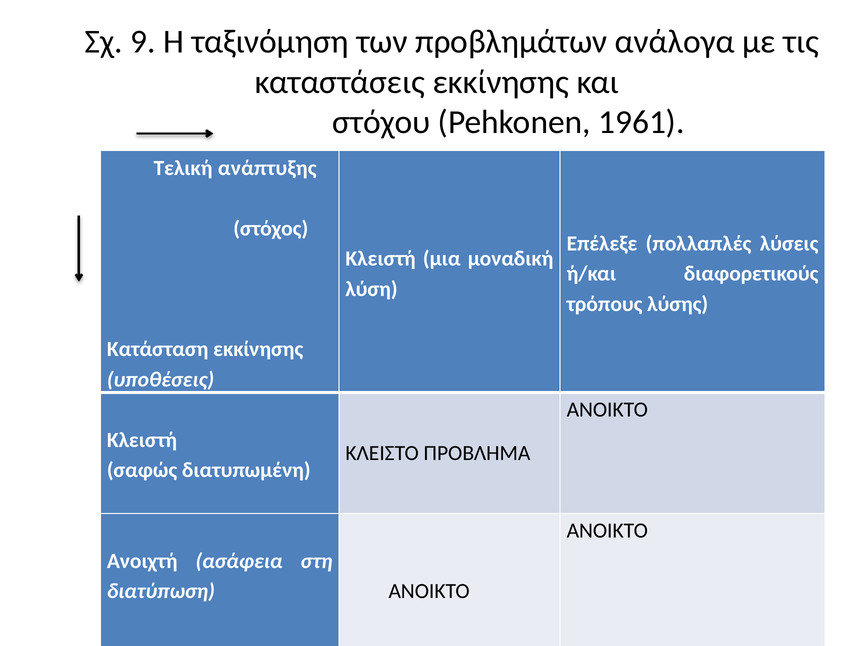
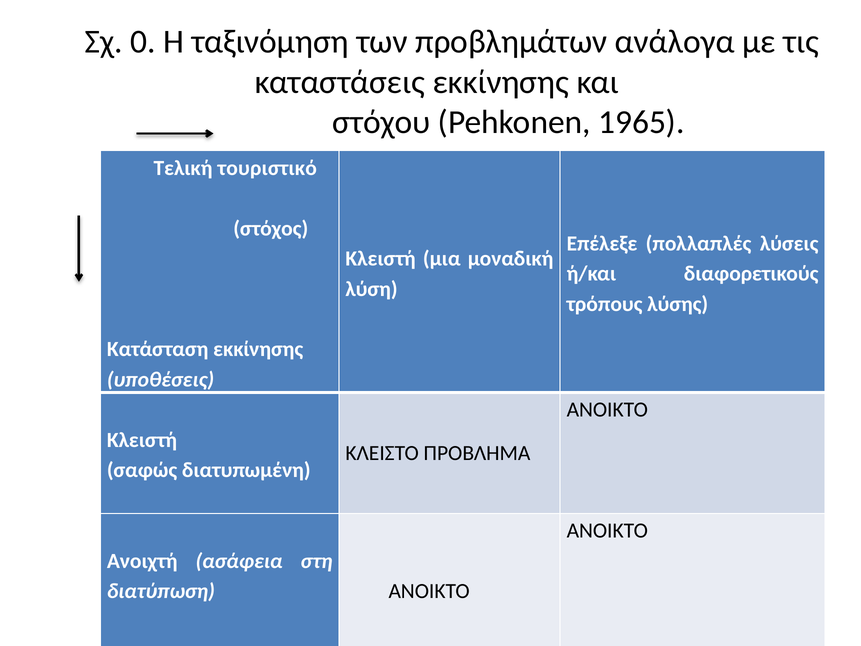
9: 9 -> 0
1961: 1961 -> 1965
ανάπτυξης: ανάπτυξης -> τουριστικό
